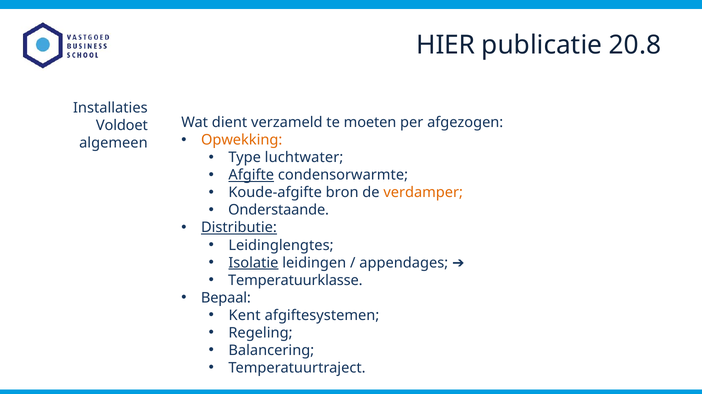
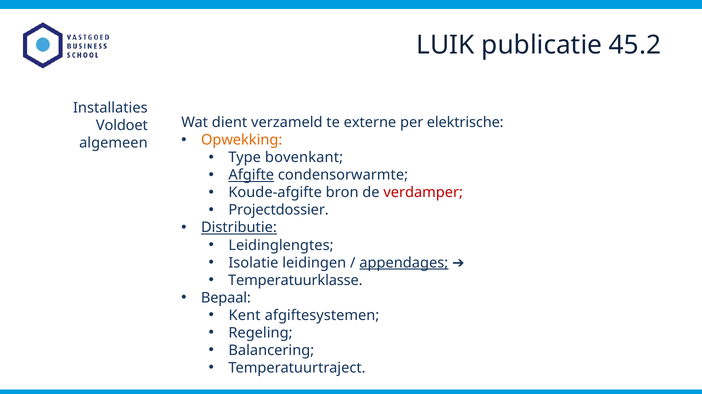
HIER: HIER -> LUIK
20.8: 20.8 -> 45.2
moeten: moeten -> externe
afgezogen: afgezogen -> elektrische
luchtwater: luchtwater -> bovenkant
verdamper colour: orange -> red
Onderstaande: Onderstaande -> Projectdossier
Isolatie underline: present -> none
appendages underline: none -> present
